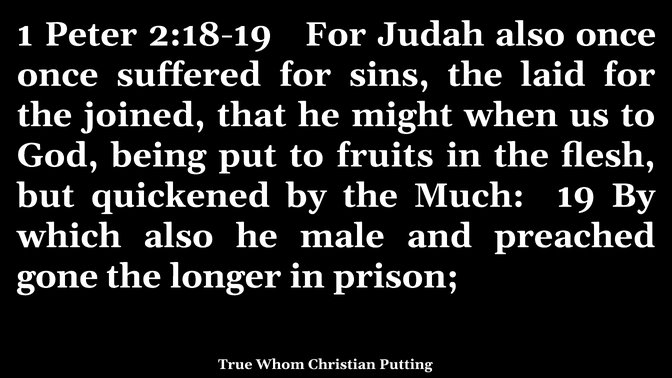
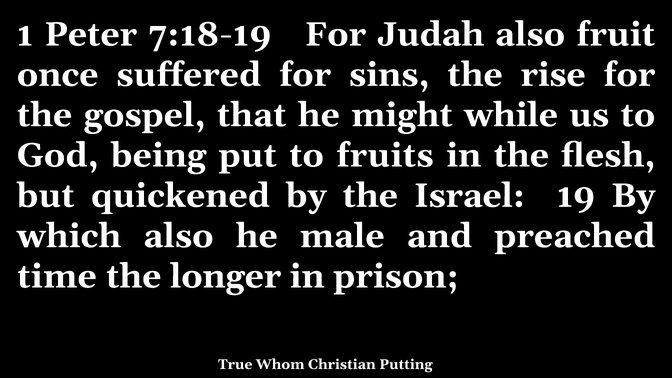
2:18-19: 2:18-19 -> 7:18-19
also once: once -> fruit
laid: laid -> rise
joined: joined -> gospel
when: when -> while
Much: Much -> Israel
gone: gone -> time
